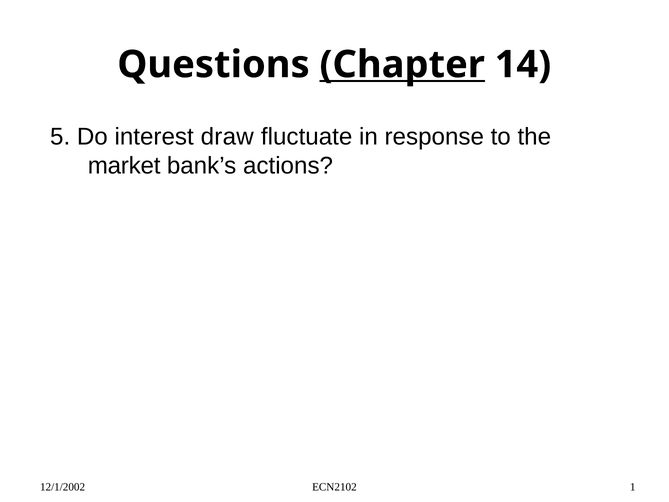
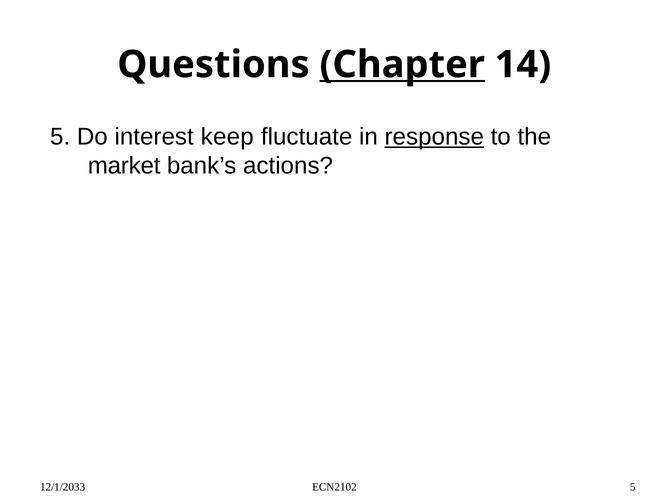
draw: draw -> keep
response underline: none -> present
12/1/2002: 12/1/2002 -> 12/1/2033
ECN2102 1: 1 -> 5
